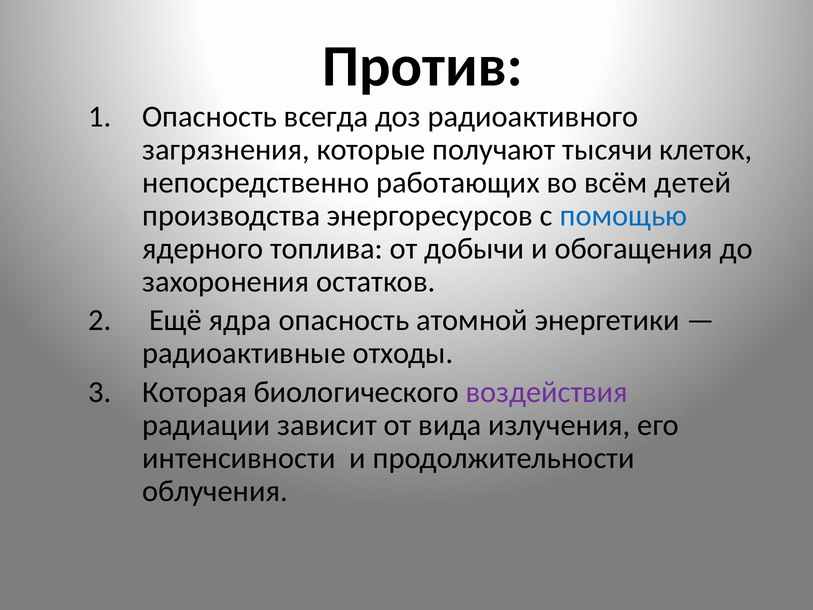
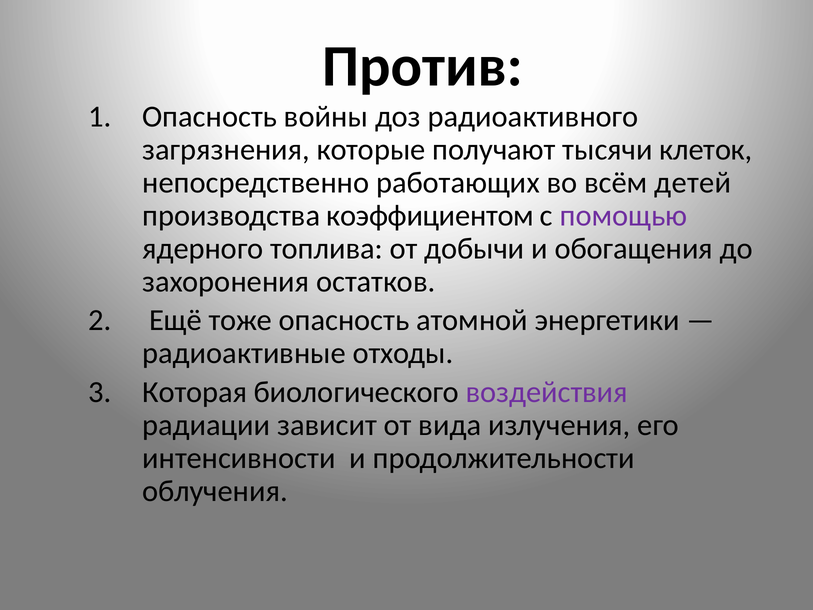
всегда: всегда -> войны
энергоресурсов: энергоресурсов -> коэффициентом
помощью colour: blue -> purple
ядра: ядра -> тоже
